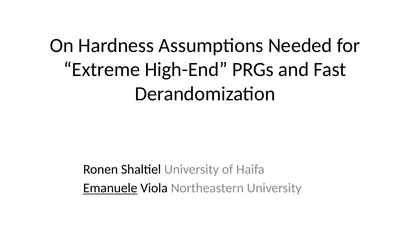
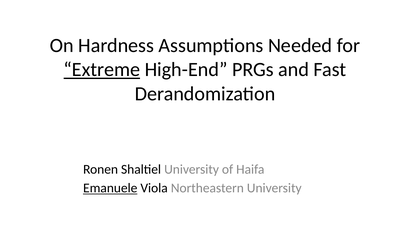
Extreme underline: none -> present
